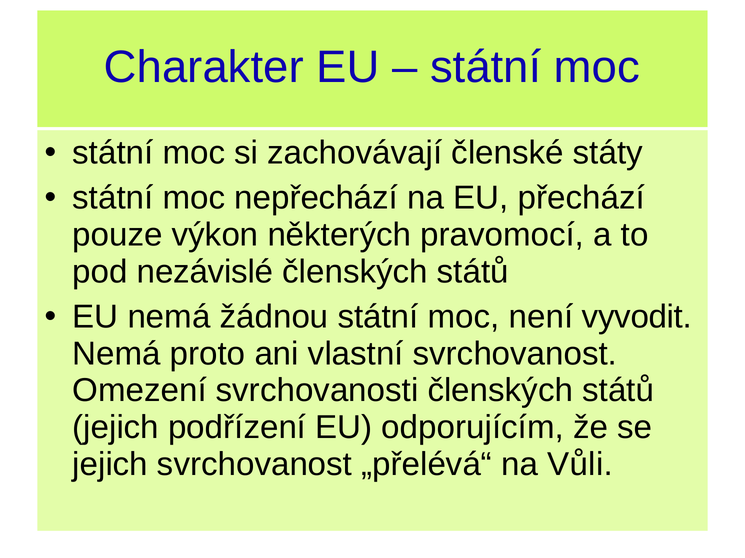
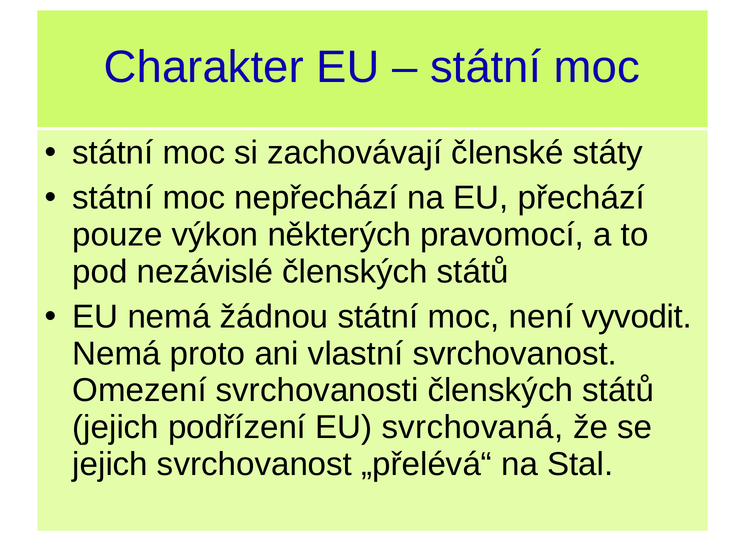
odporujícím: odporujícím -> svrchovaná
Vůli: Vůli -> Stal
